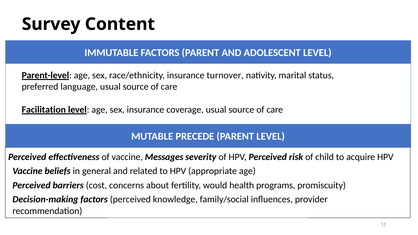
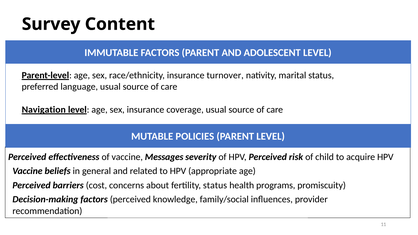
Facilitation: Facilitation -> Navigation
PRECEDE: PRECEDE -> POLICIES
fertility would: would -> status
